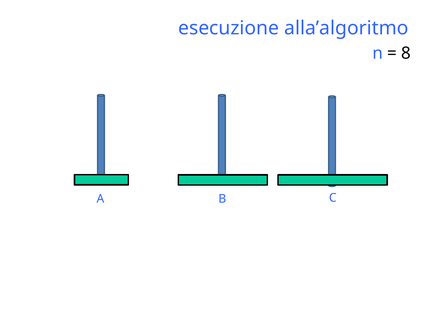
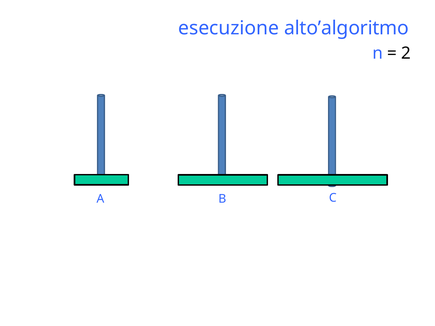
alla’algoritmo: alla’algoritmo -> alto’algoritmo
8: 8 -> 2
